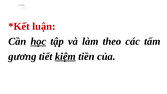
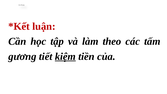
học underline: present -> none
